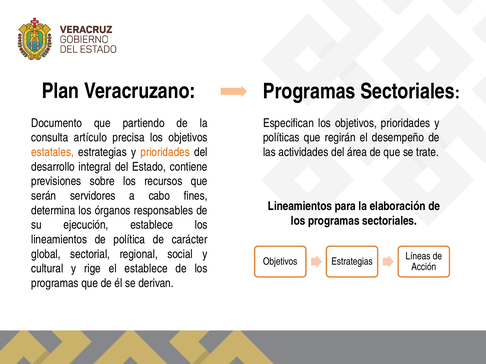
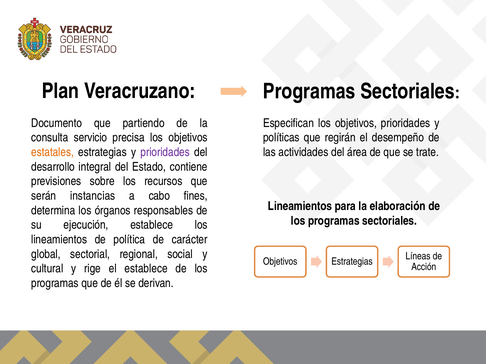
artículo: artículo -> servicio
prioridades at (165, 152) colour: orange -> purple
servidores: servidores -> instancias
